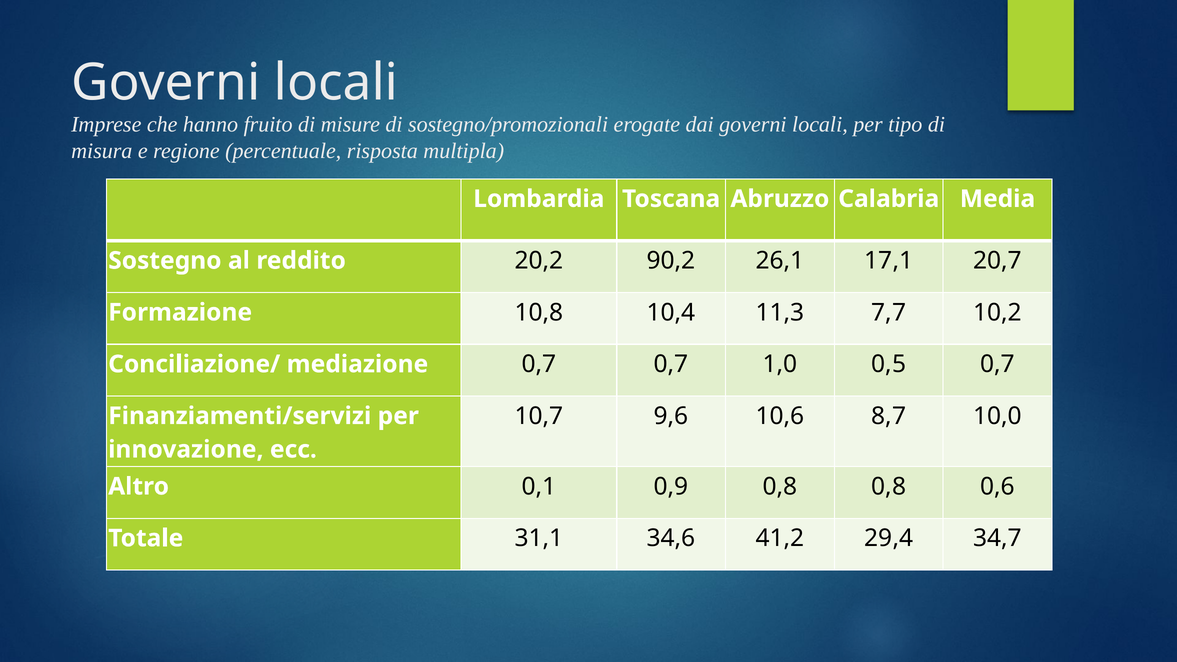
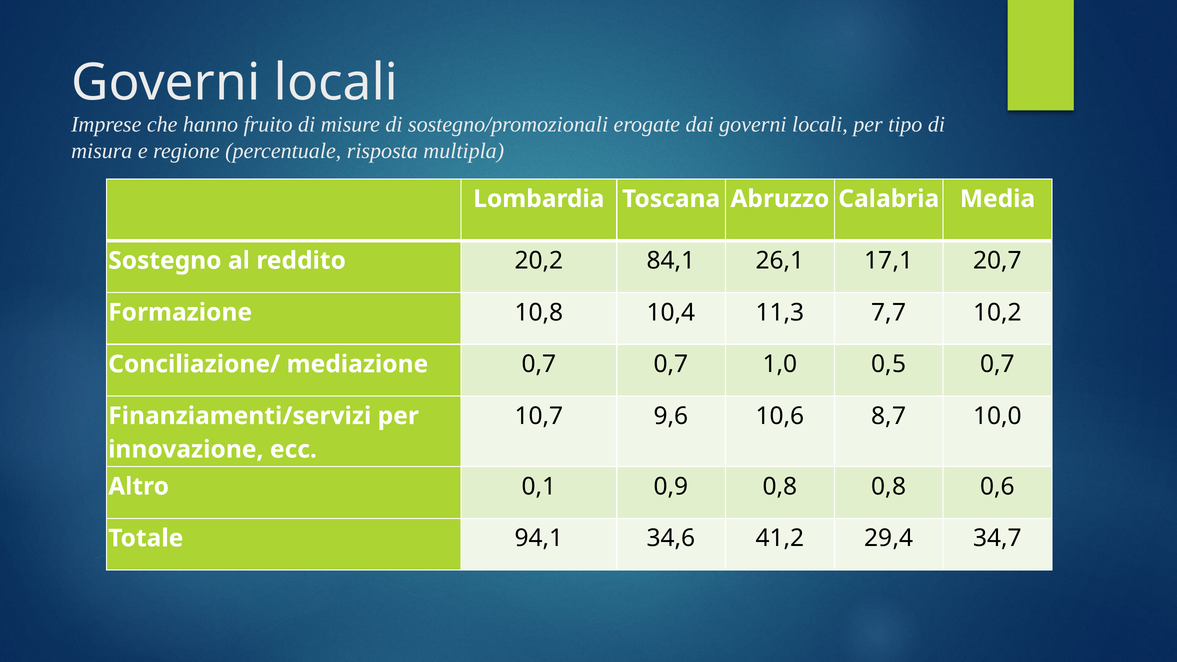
90,2: 90,2 -> 84,1
31,1: 31,1 -> 94,1
